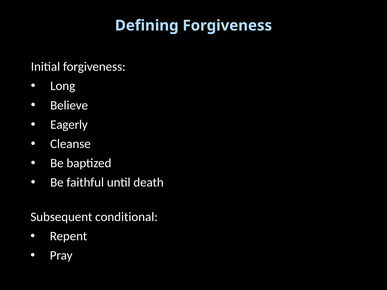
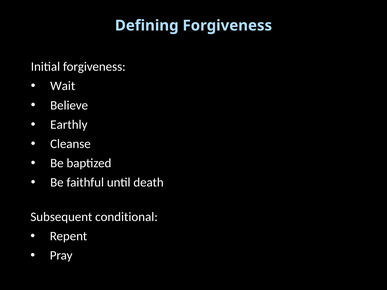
Long: Long -> Wait
Eagerly: Eagerly -> Earthly
